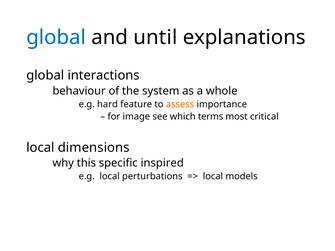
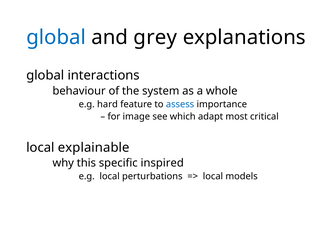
until: until -> grey
assess colour: orange -> blue
terms: terms -> adapt
dimensions: dimensions -> explainable
